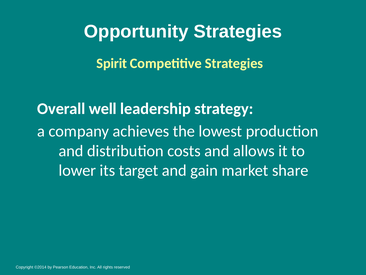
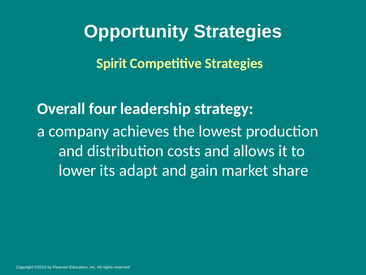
well: well -> four
target: target -> adapt
